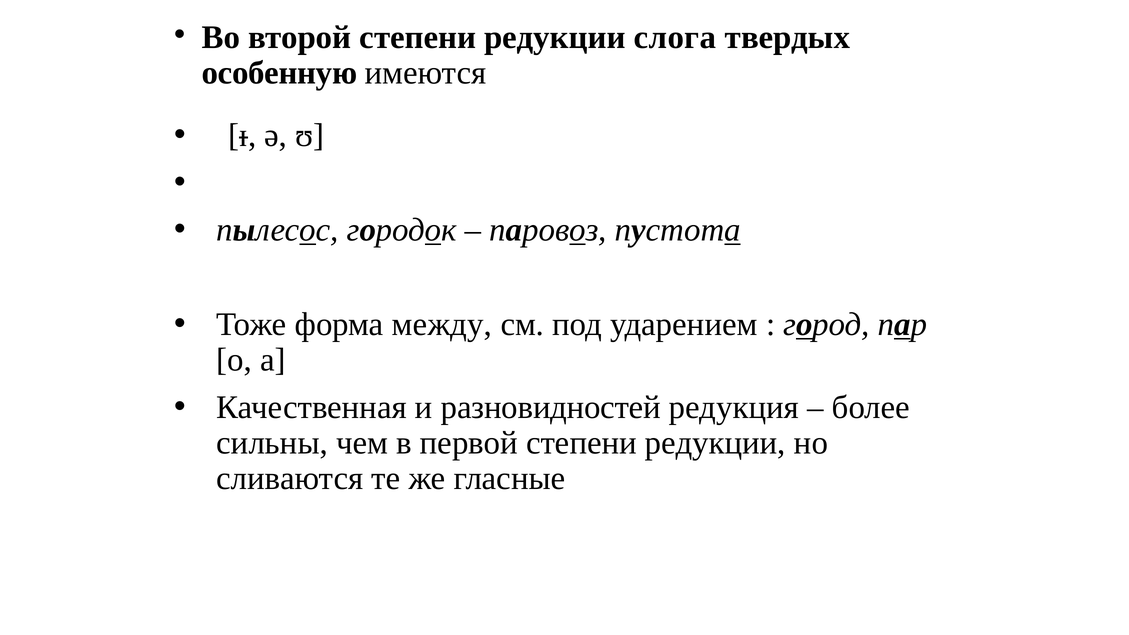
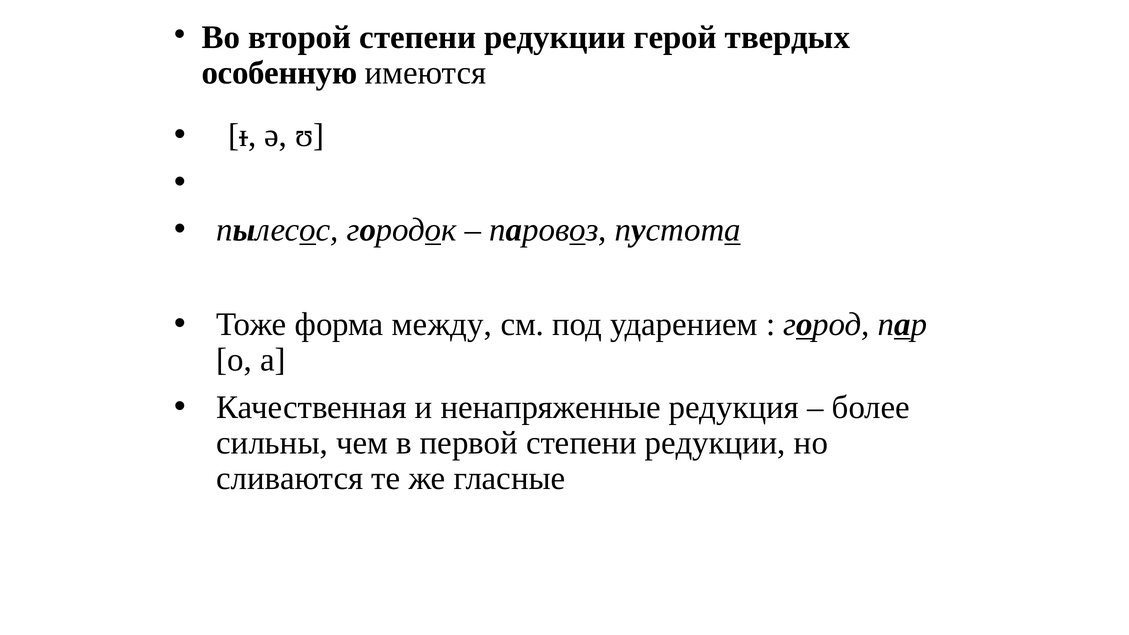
слога: слога -> герой
разновидностей: разновидностей -> ненапряженные
